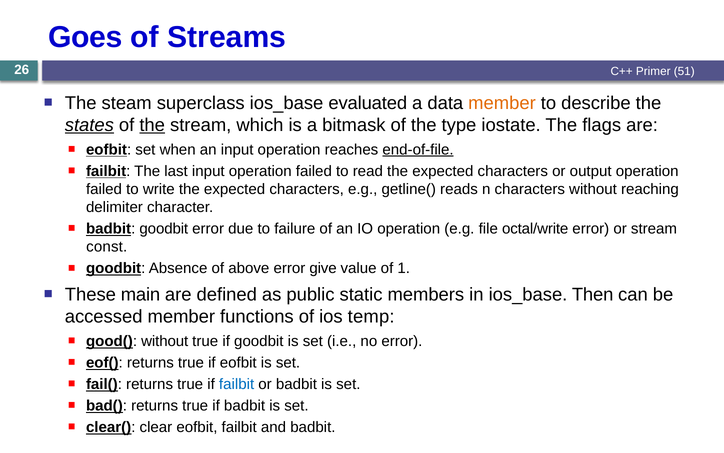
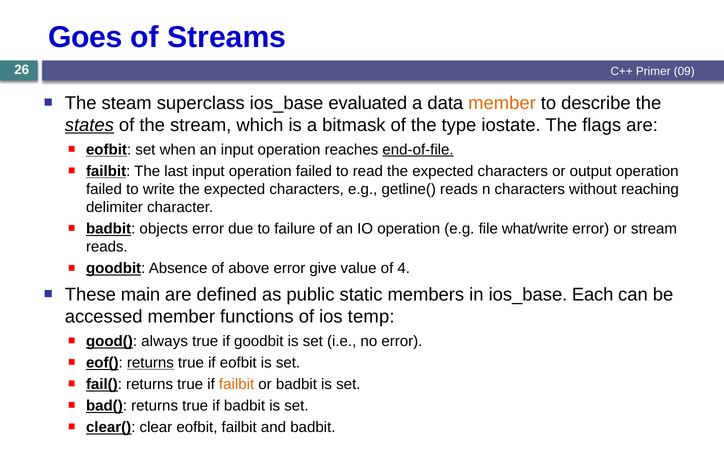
51: 51 -> 09
the at (152, 125) underline: present -> none
badbit goodbit: goodbit -> objects
octal/write: octal/write -> what/write
const at (107, 247): const -> reads
1: 1 -> 4
Then: Then -> Each
good( without: without -> always
returns at (150, 362) underline: none -> present
failbit at (237, 384) colour: blue -> orange
